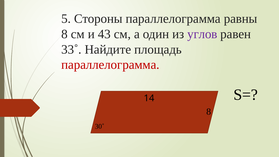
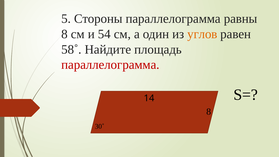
43: 43 -> 54
углов colour: purple -> orange
33˚: 33˚ -> 58˚
